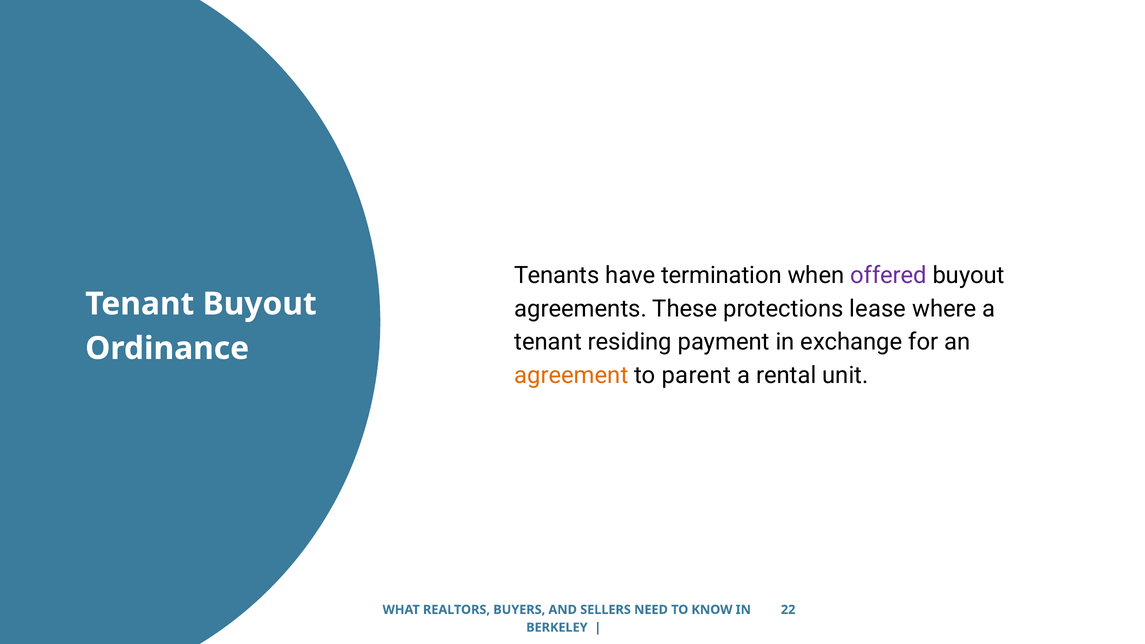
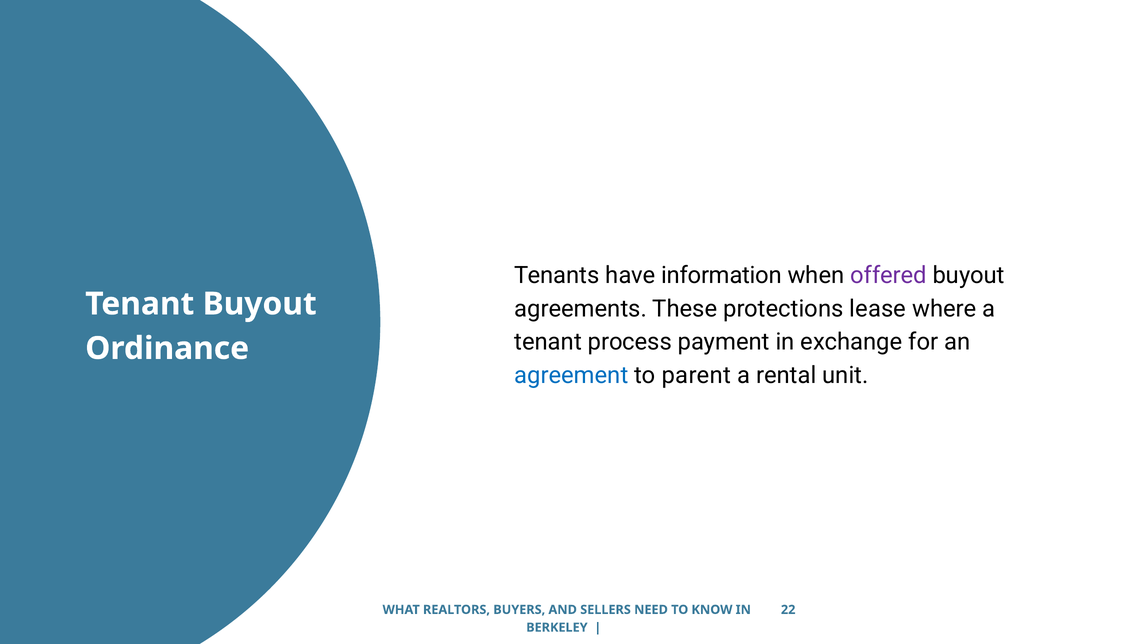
termination: termination -> information
residing: residing -> process
agreement colour: orange -> blue
